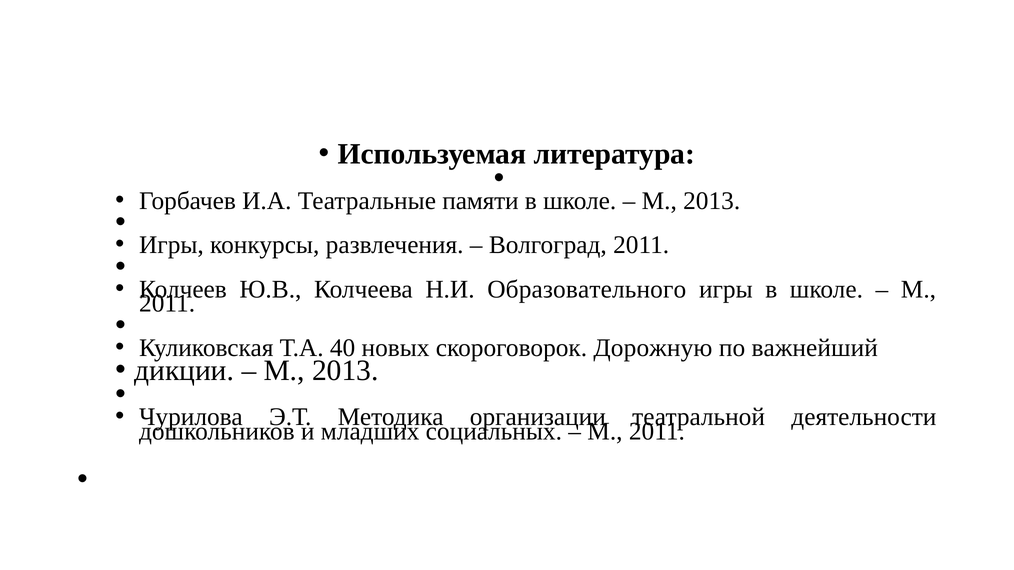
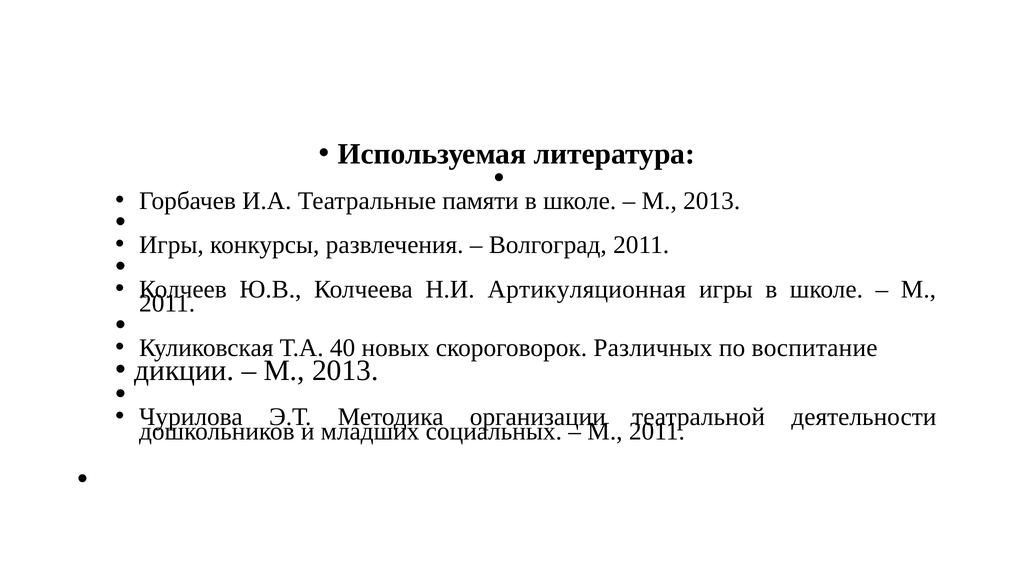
Образовательного: Образовательного -> Артикуляционная
Дорожную: Дорожную -> Различных
важнейший: важнейший -> воспитание
